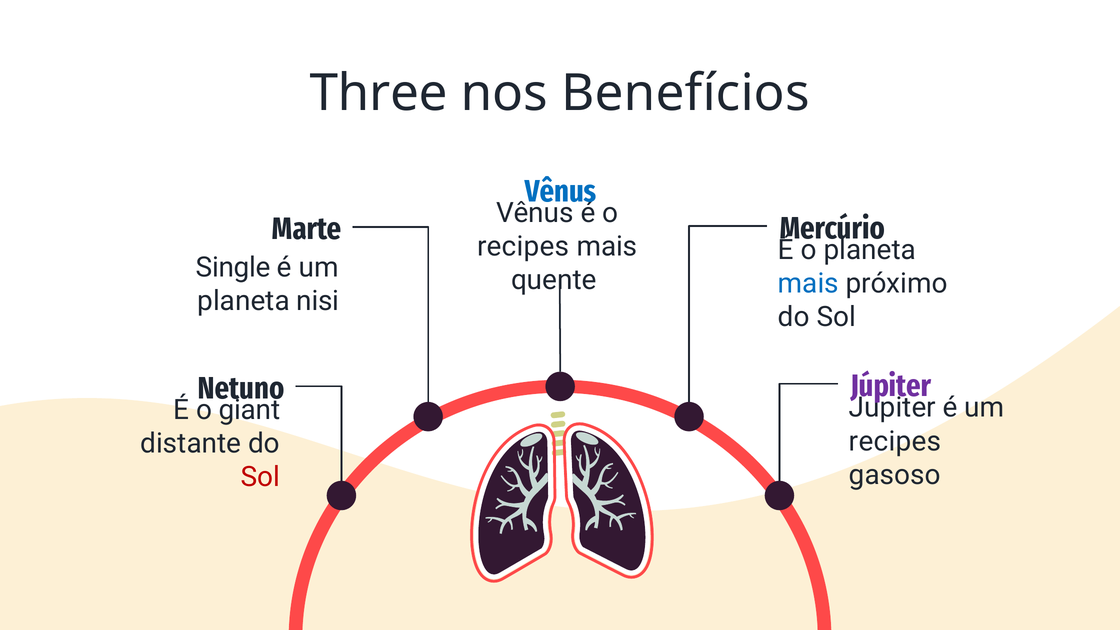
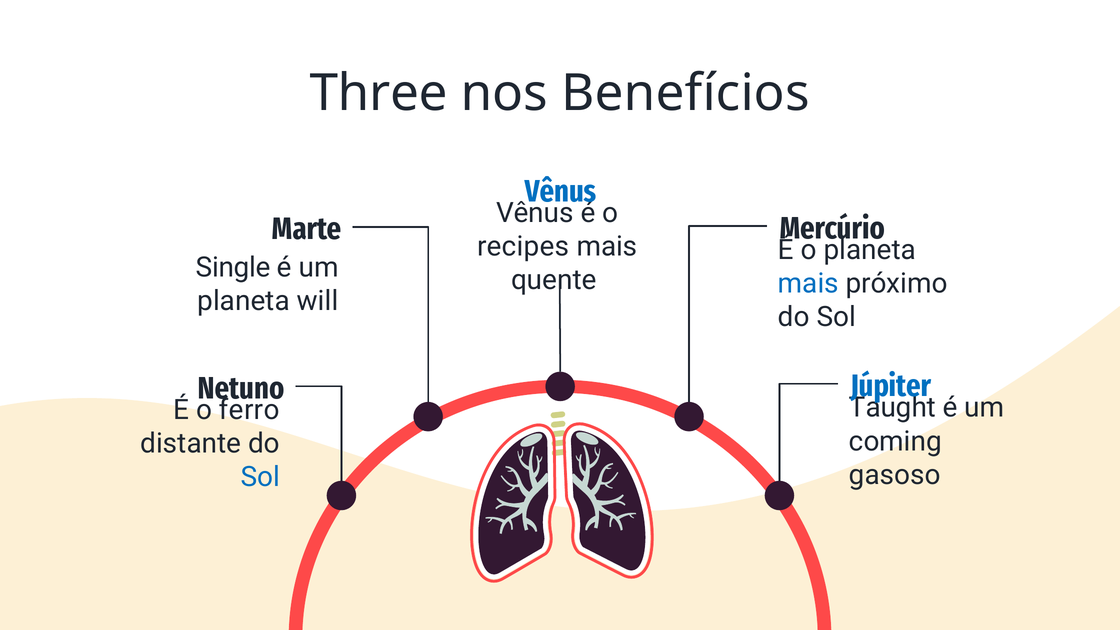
nisi: nisi -> will
Júpiter colour: purple -> blue
Jupiter: Jupiter -> Taught
giant: giant -> ferro
recipes at (895, 441): recipes -> coming
Sol at (260, 477) colour: red -> blue
